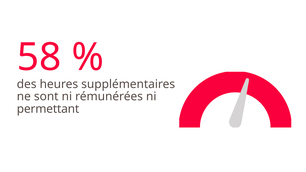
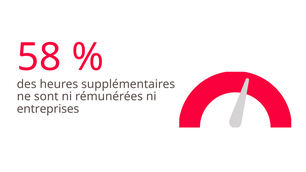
permettant: permettant -> entreprises
